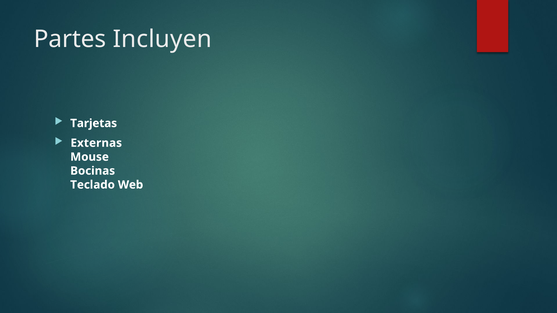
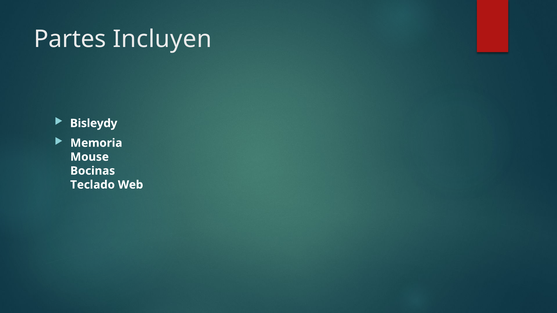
Tarjetas: Tarjetas -> Bisleydy
Externas: Externas -> Memoria
